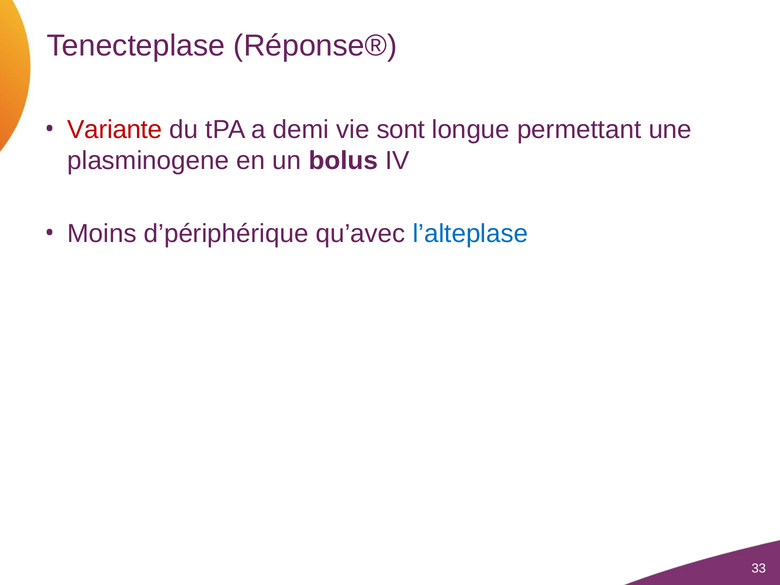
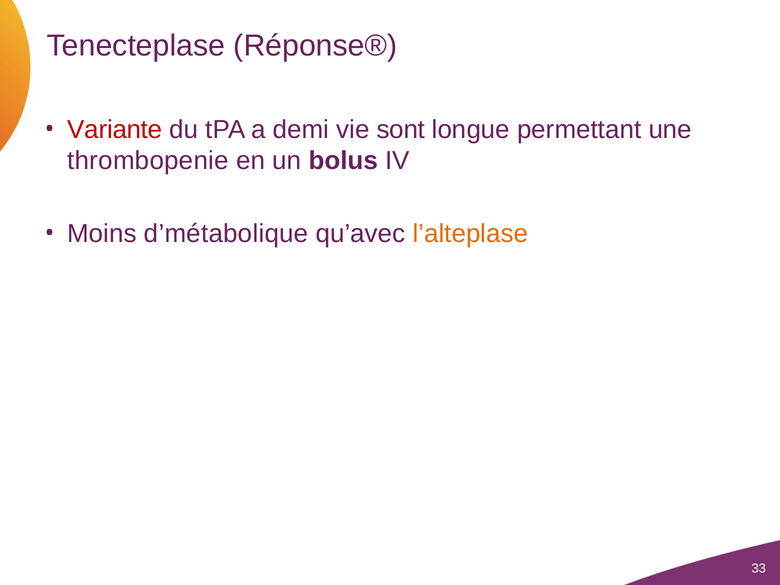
plasminogene: plasminogene -> thrombopenie
d’périphérique: d’périphérique -> d’métabolique
l’alteplase colour: blue -> orange
